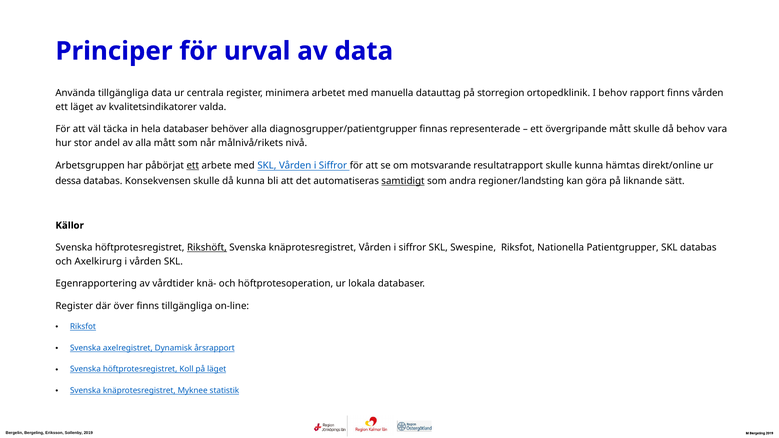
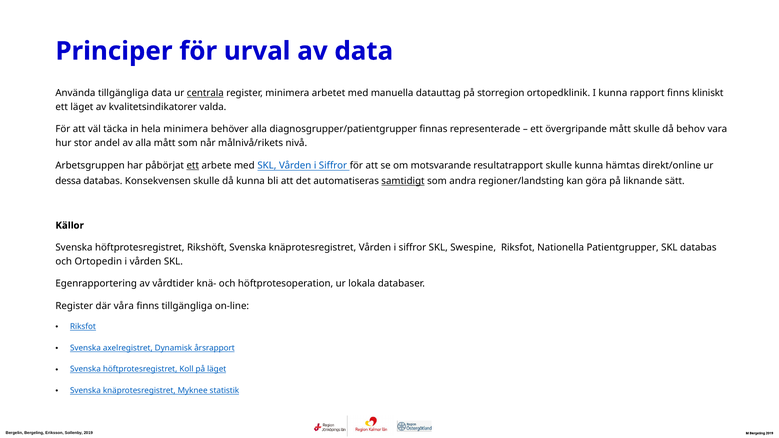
centrala underline: none -> present
I behov: behov -> kunna
finns vården: vården -> kliniskt
hela databaser: databaser -> minimera
Rikshöft underline: present -> none
Axelkirurg: Axelkirurg -> Ortopedin
över: över -> våra
